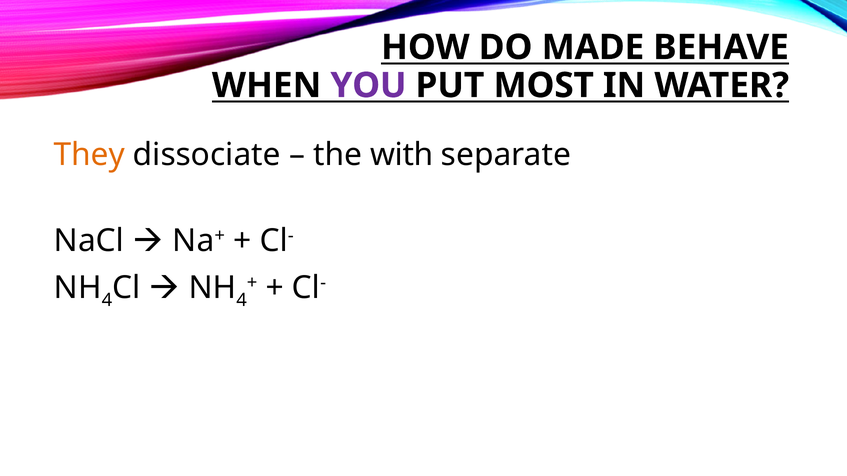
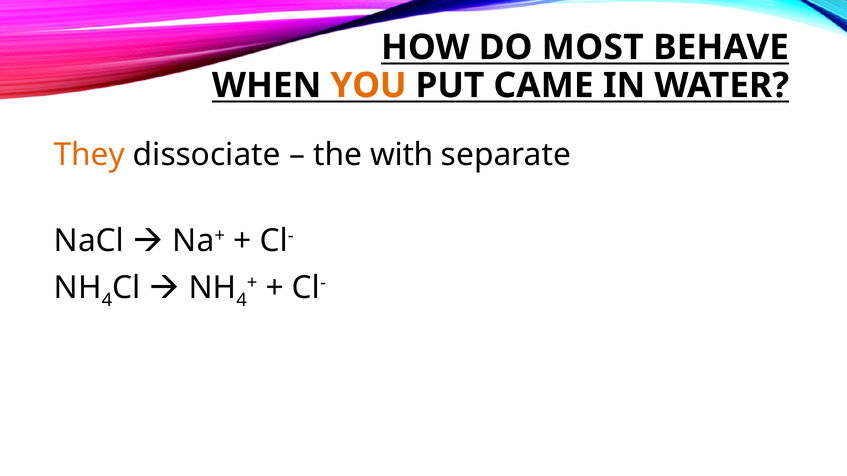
MADE: MADE -> MOST
YOU colour: purple -> orange
MOST: MOST -> CAME
